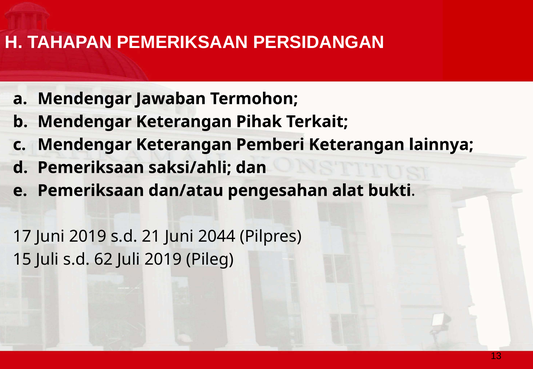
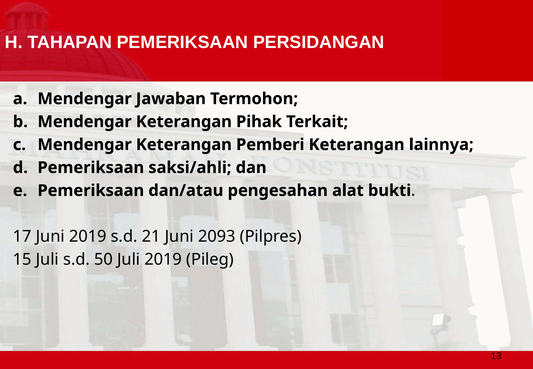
2044: 2044 -> 2093
62: 62 -> 50
